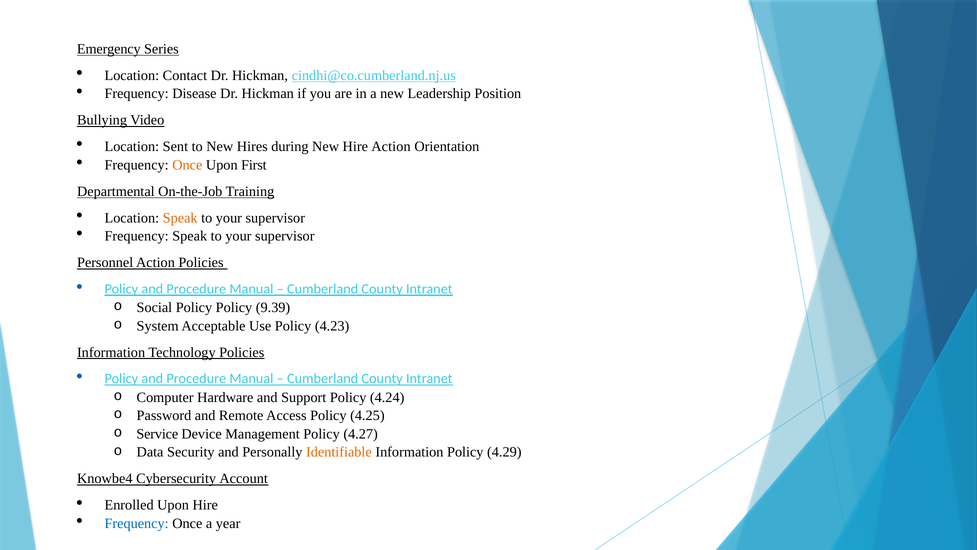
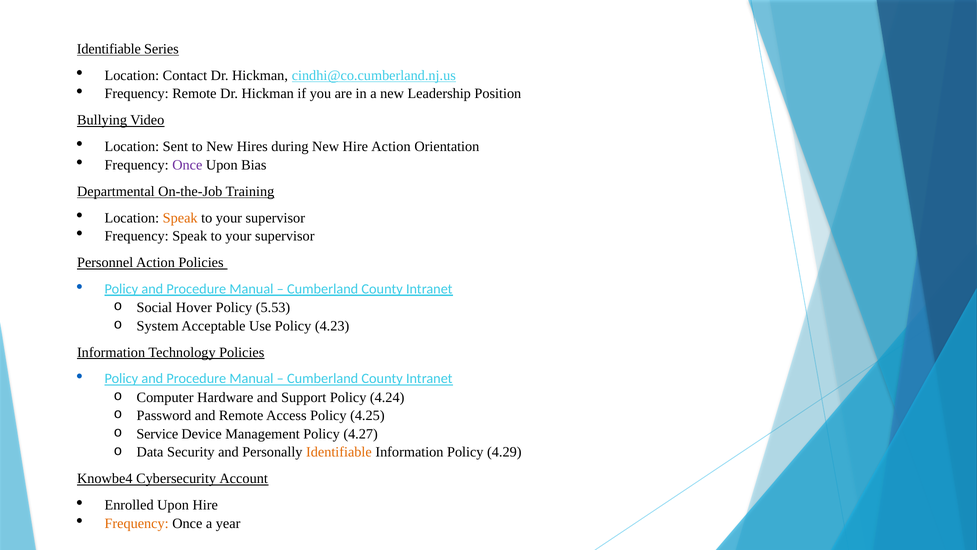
Emergency at (109, 49): Emergency -> Identifiable
Frequency Disease: Disease -> Remote
Once at (187, 165) colour: orange -> purple
First: First -> Bias
Social Policy: Policy -> Hover
9.39: 9.39 -> 5.53
Frequency at (137, 523) colour: blue -> orange
